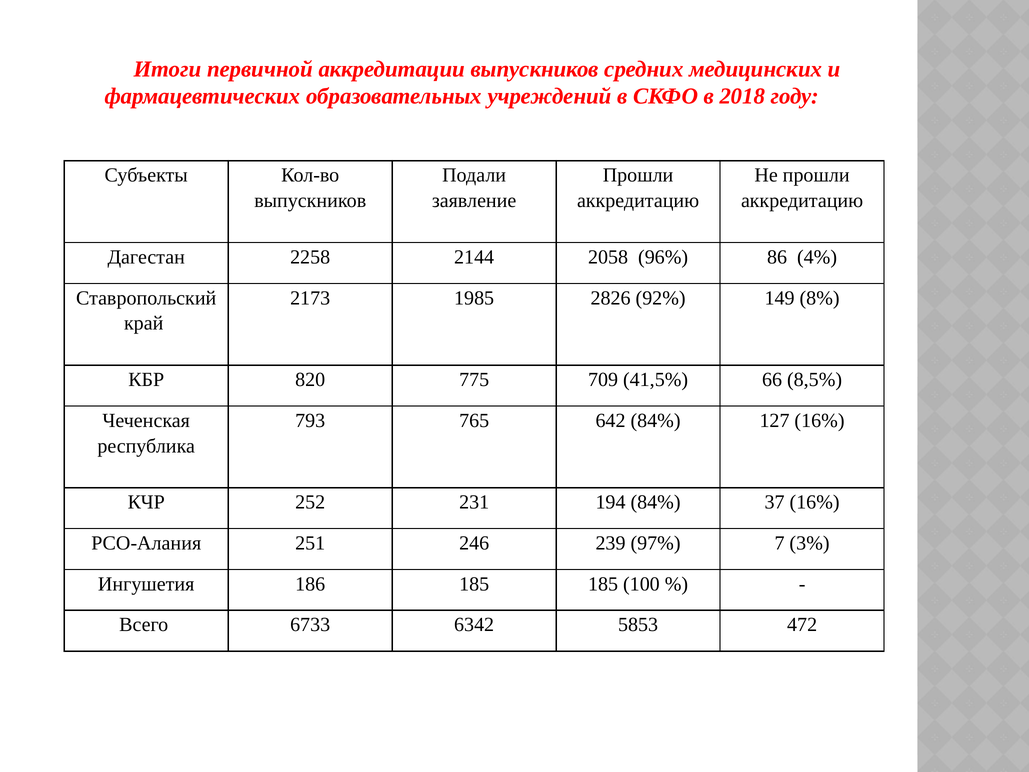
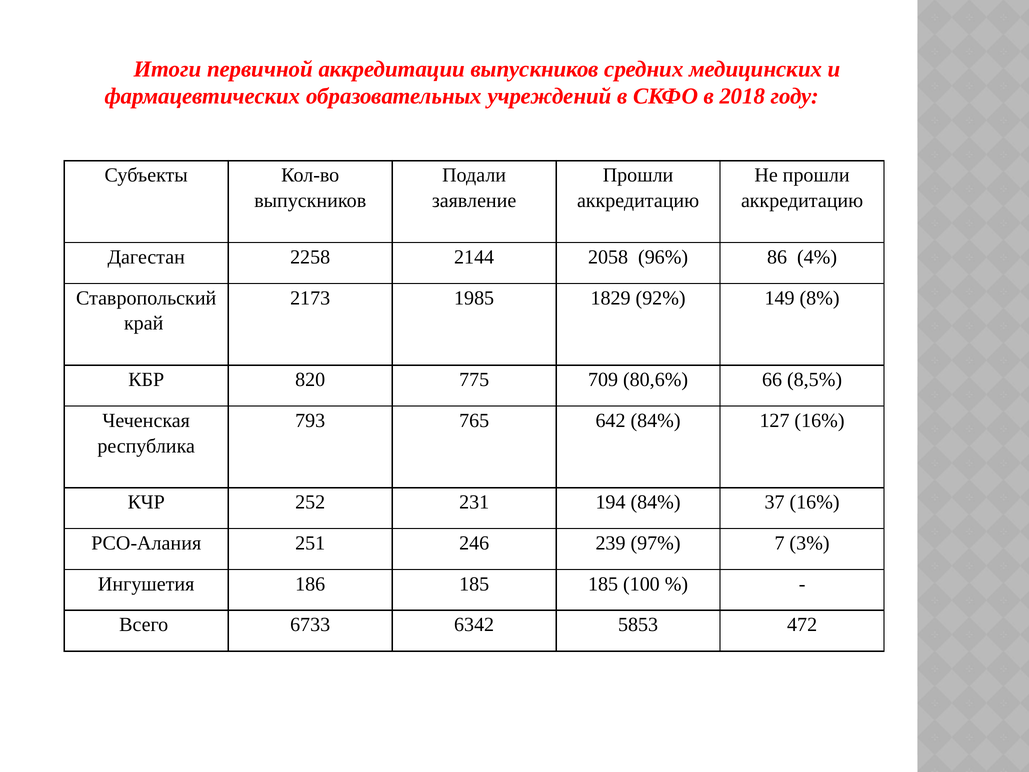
2826: 2826 -> 1829
41,5%: 41,5% -> 80,6%
